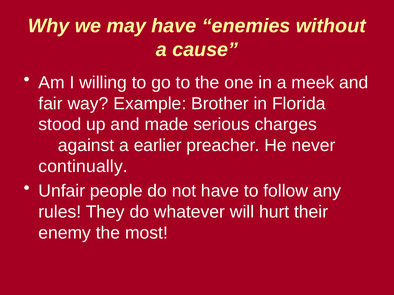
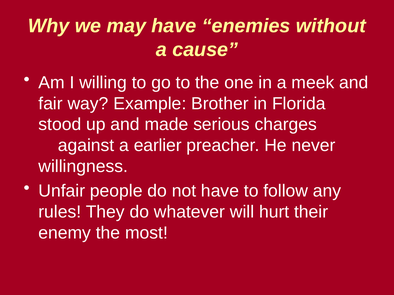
continually: continually -> willingness
